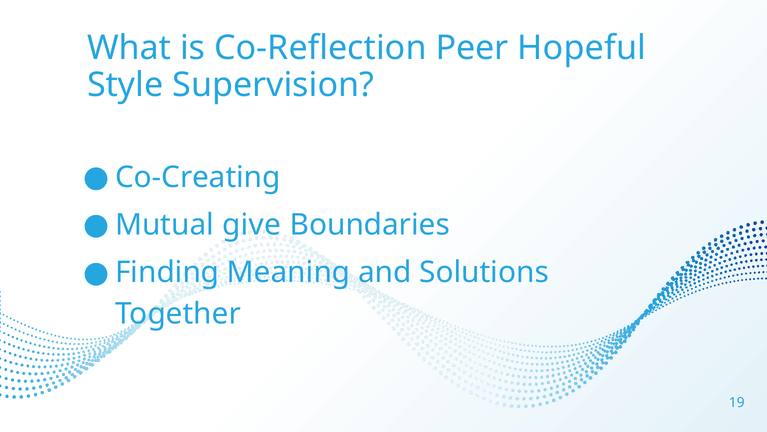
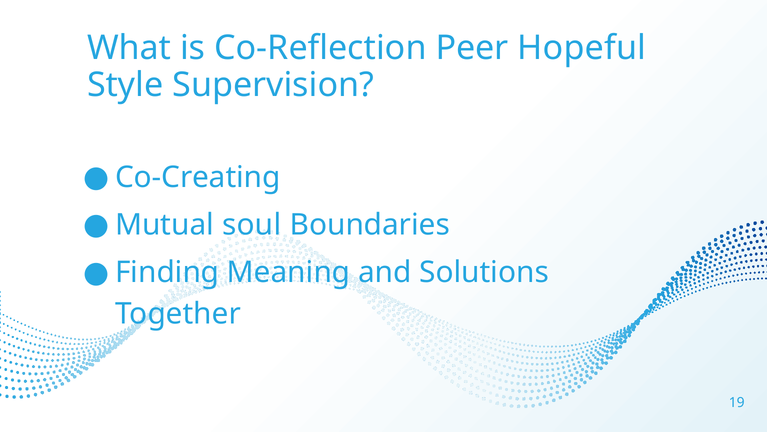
give: give -> soul
